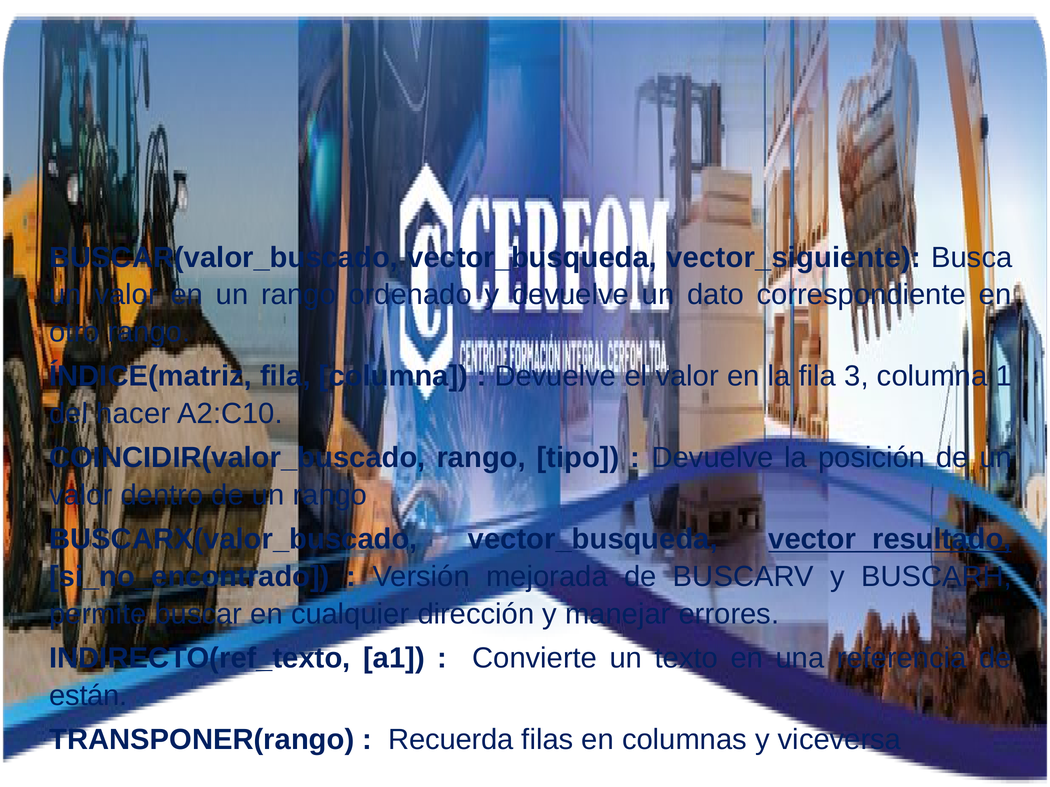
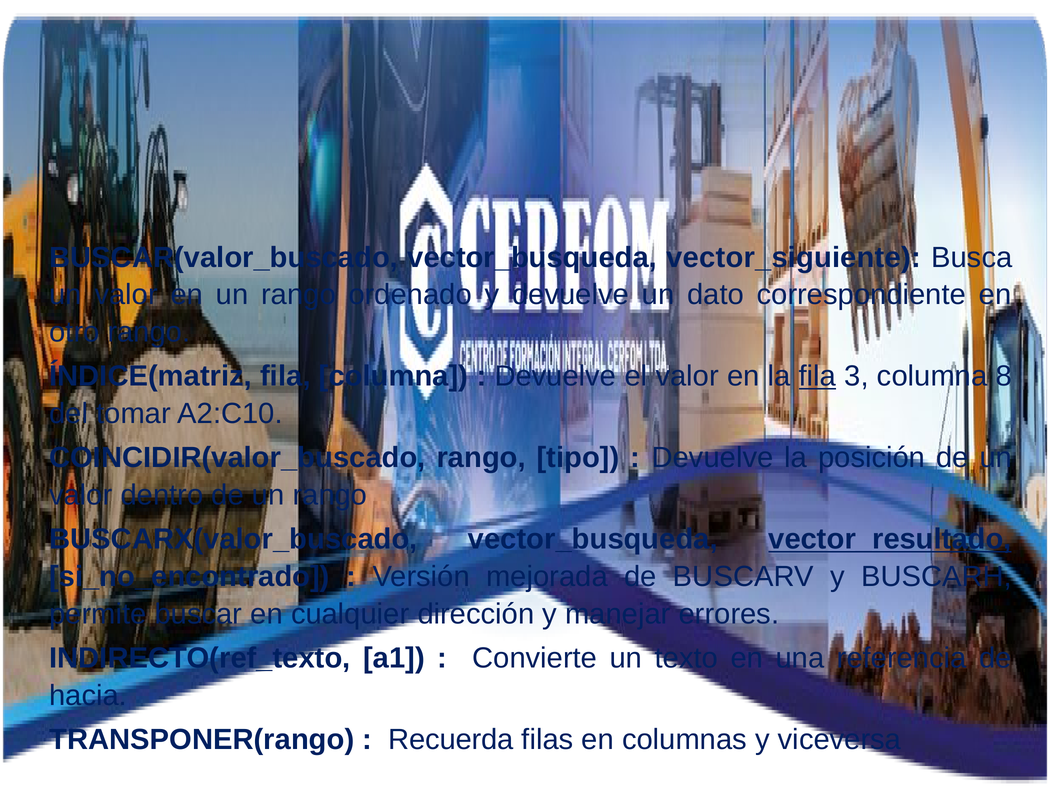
fila at (817, 377) underline: none -> present
1: 1 -> 8
hacer: hacer -> tomar
están: están -> hacia
